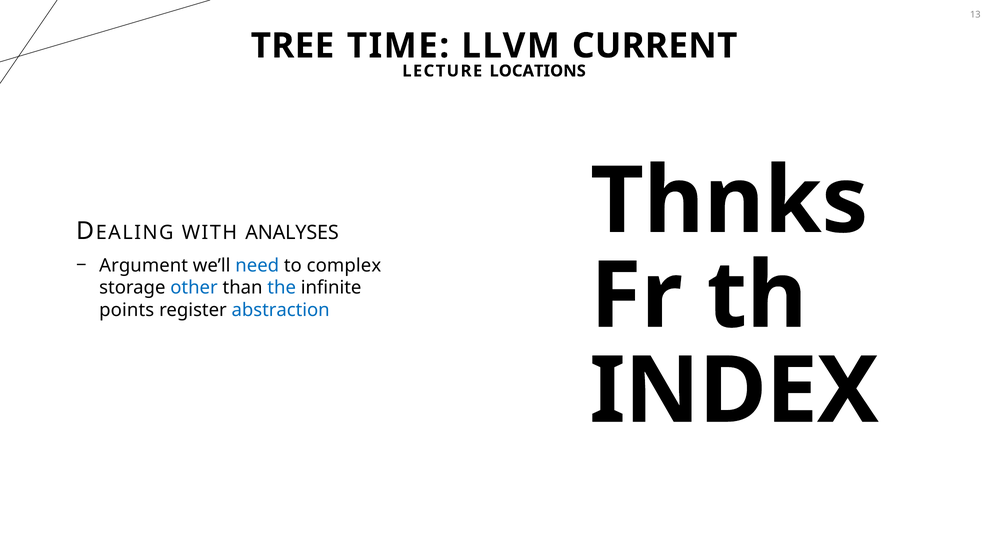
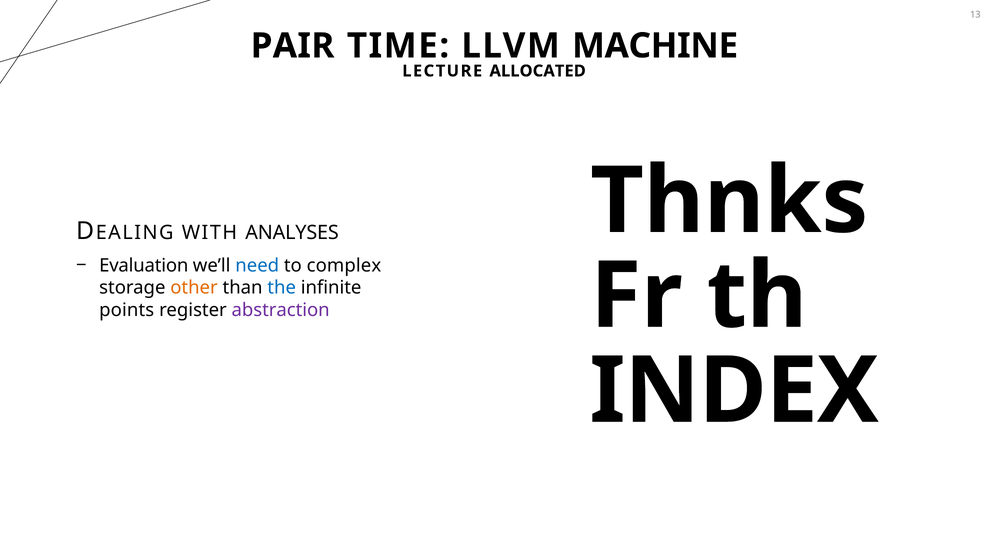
TREE: TREE -> PAIR
CURRENT: CURRENT -> MACHINE
LOCATIONS: LOCATIONS -> ALLOCATED
Argument: Argument -> Evaluation
other colour: blue -> orange
abstraction colour: blue -> purple
